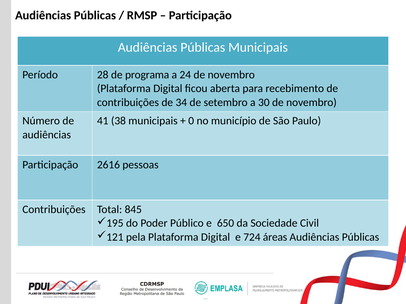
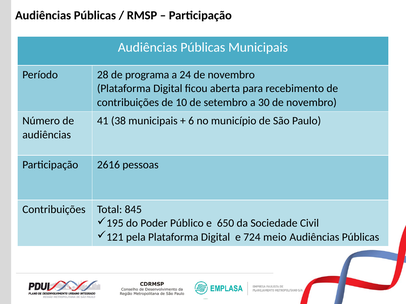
34: 34 -> 10
0: 0 -> 6
áreas: áreas -> meio
